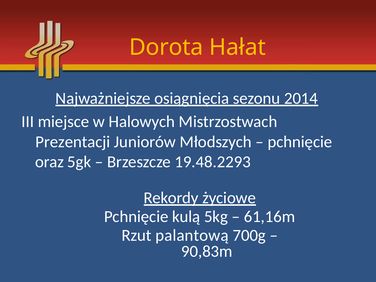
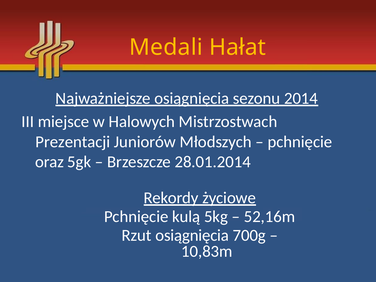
Dorota: Dorota -> Medali
19.48.2293: 19.48.2293 -> 28.01.2014
61,16m: 61,16m -> 52,16m
Rzut palantową: palantową -> osiągnięcia
90,83m: 90,83m -> 10,83m
